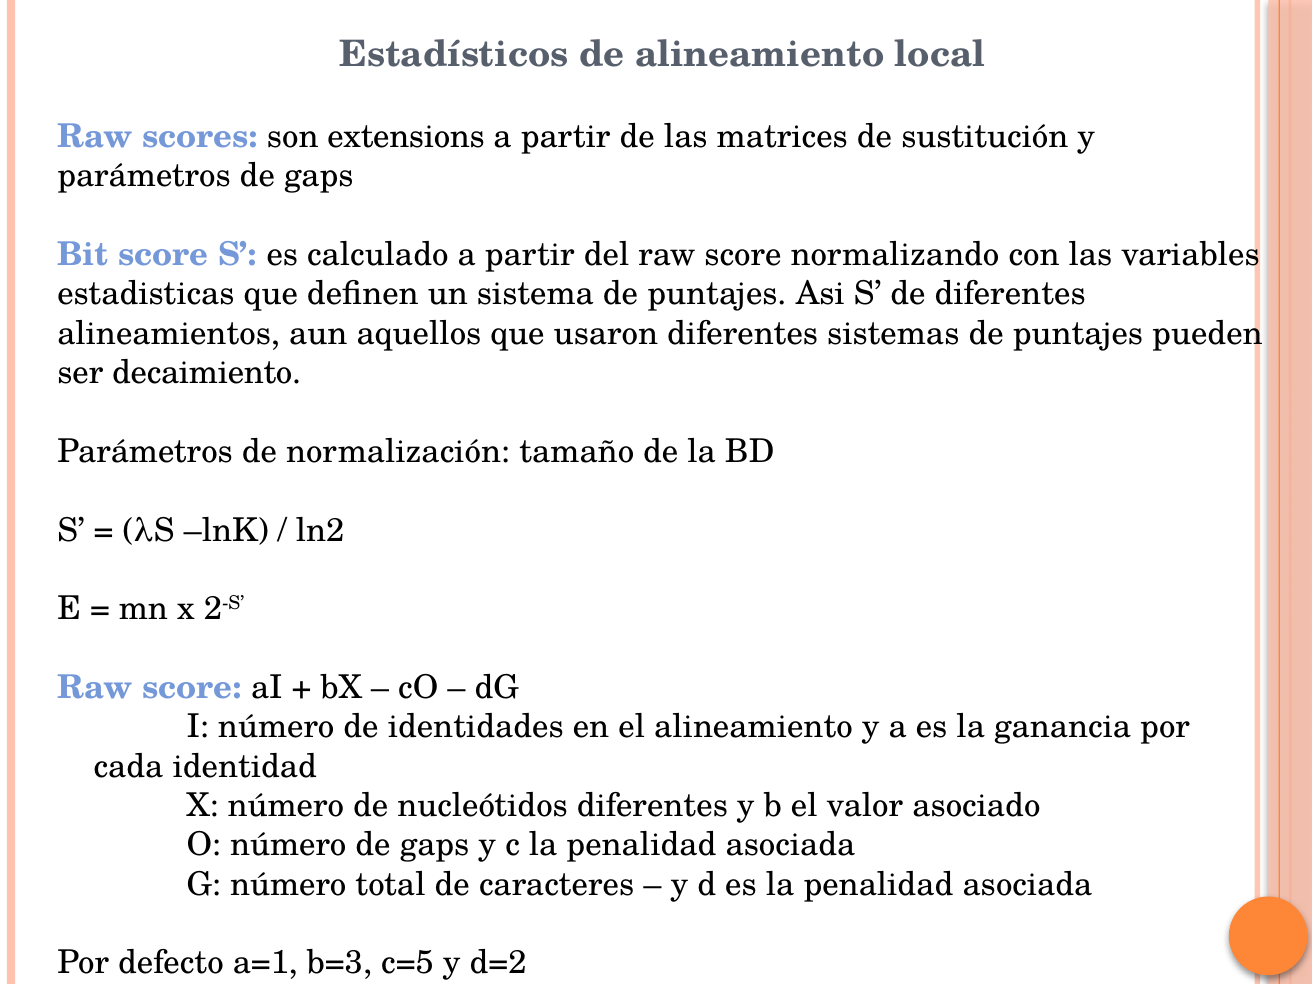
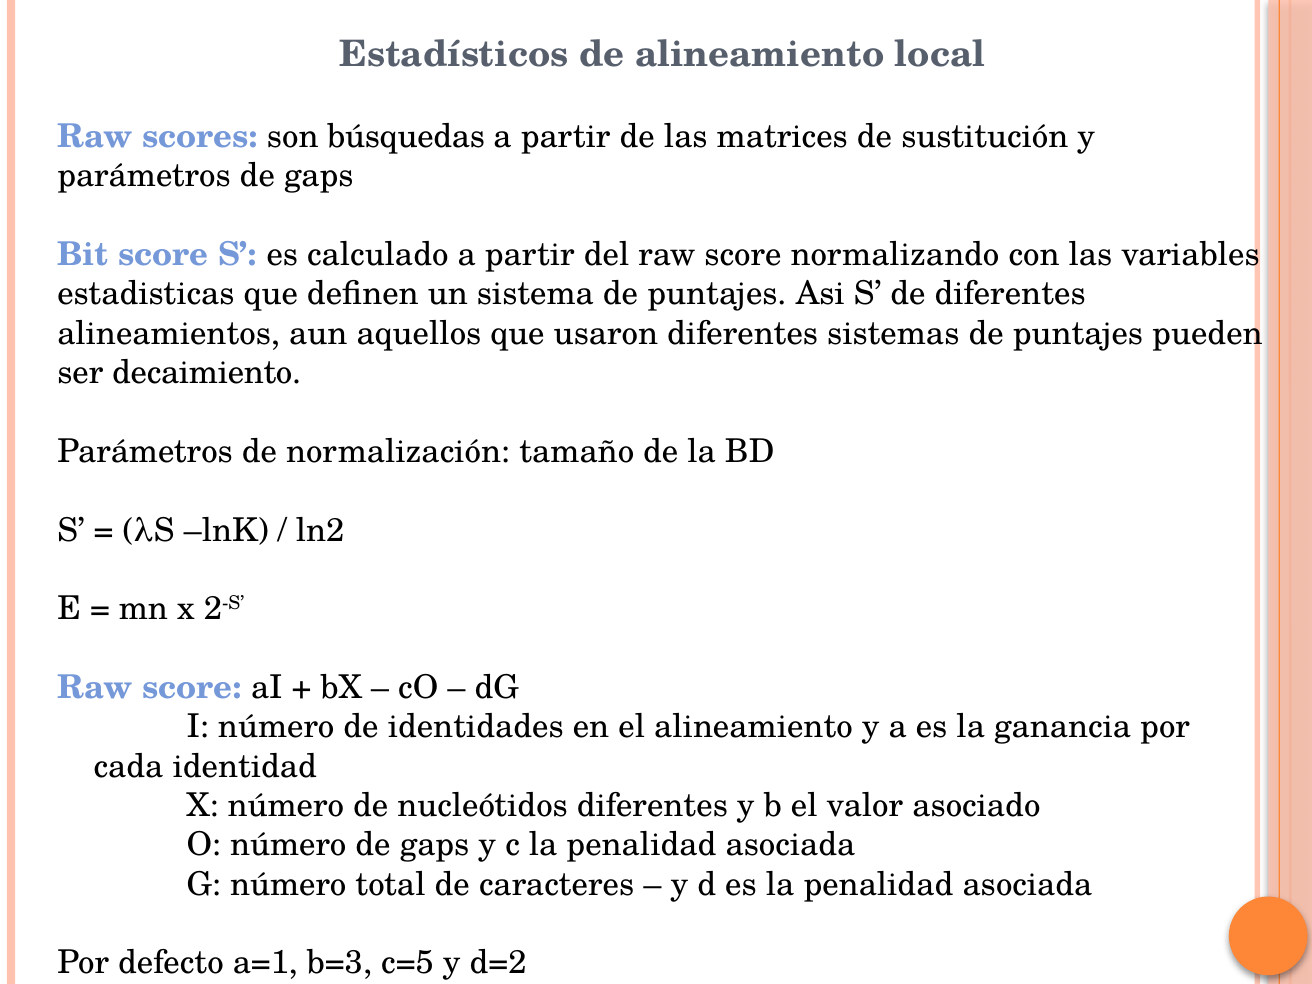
extensions: extensions -> búsquedas
